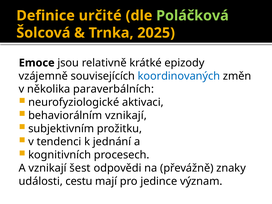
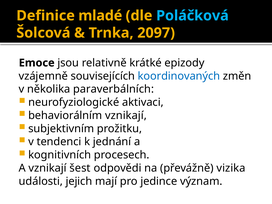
určité: určité -> mladé
Poláčková colour: light green -> light blue
2025: 2025 -> 2097
znaky: znaky -> vizika
cestu: cestu -> jejich
